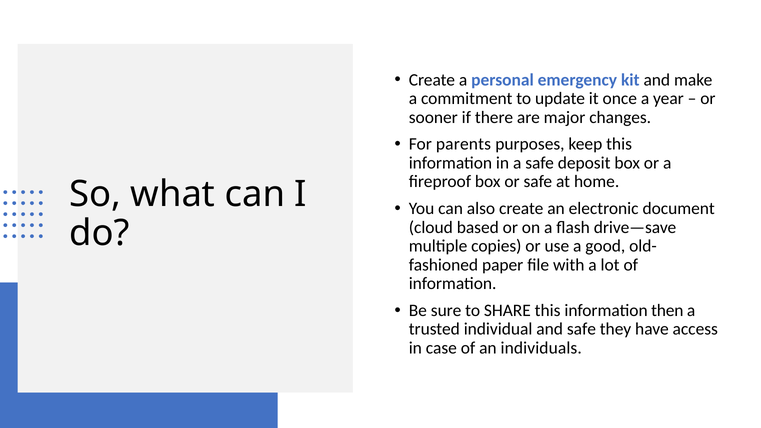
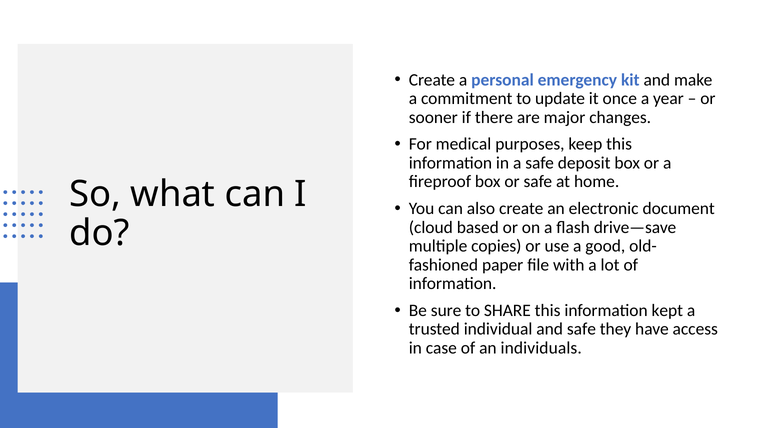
parents: parents -> medical
then: then -> kept
